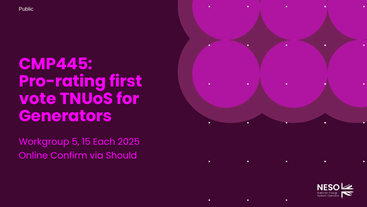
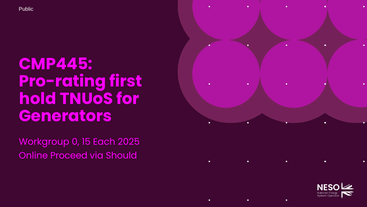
vote: vote -> hold
5: 5 -> 0
Confirm: Confirm -> Proceed
